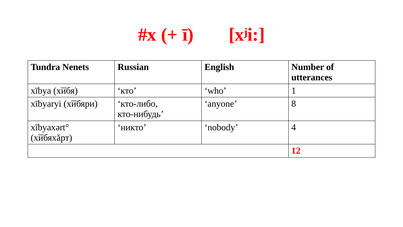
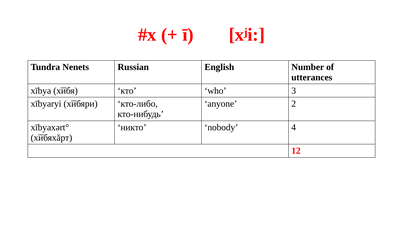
1: 1 -> 3
8: 8 -> 2
